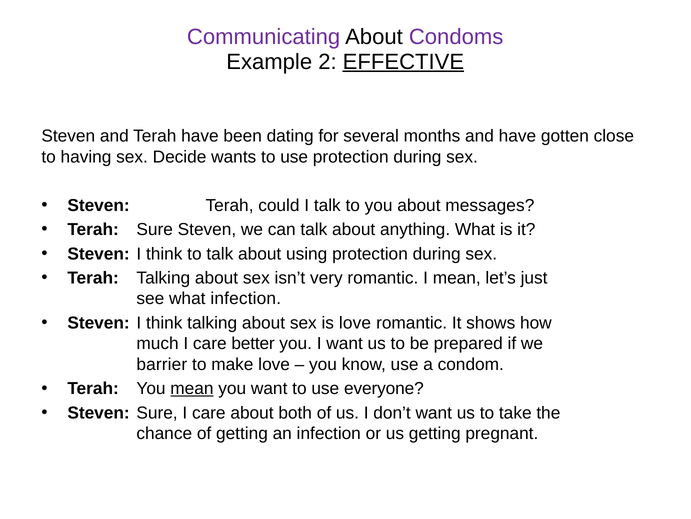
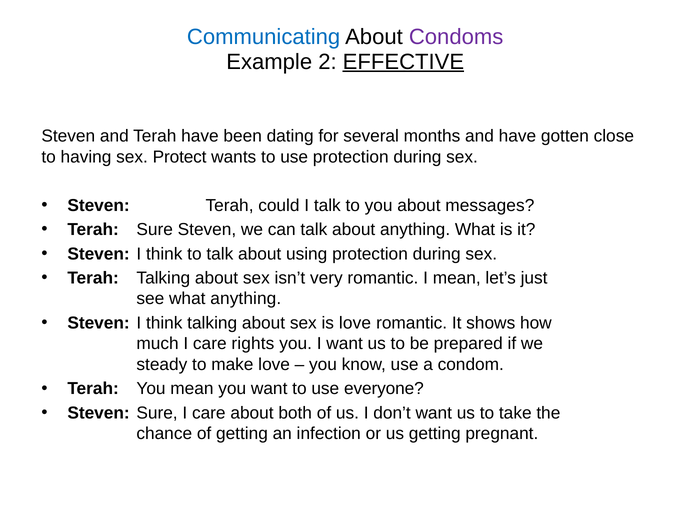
Communicating colour: purple -> blue
Decide: Decide -> Protect
what infection: infection -> anything
better: better -> rights
barrier: barrier -> steady
mean at (192, 388) underline: present -> none
